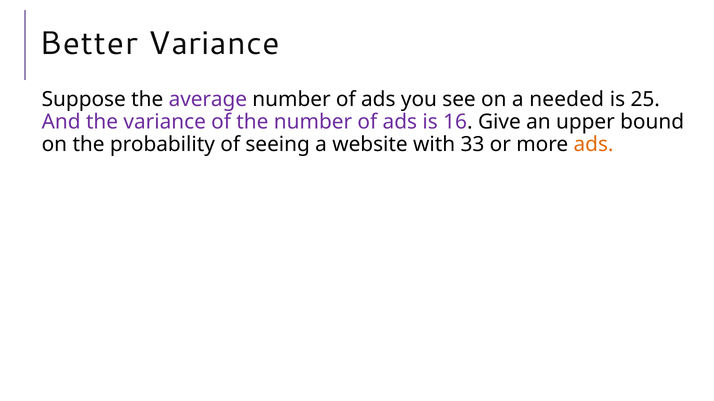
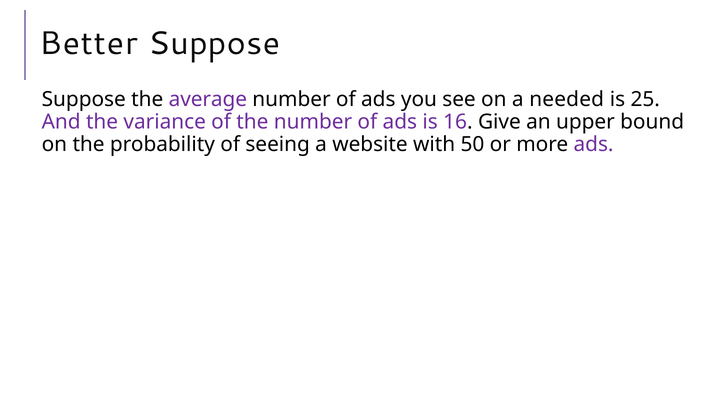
Better Variance: Variance -> Suppose
33: 33 -> 50
ads at (594, 145) colour: orange -> purple
